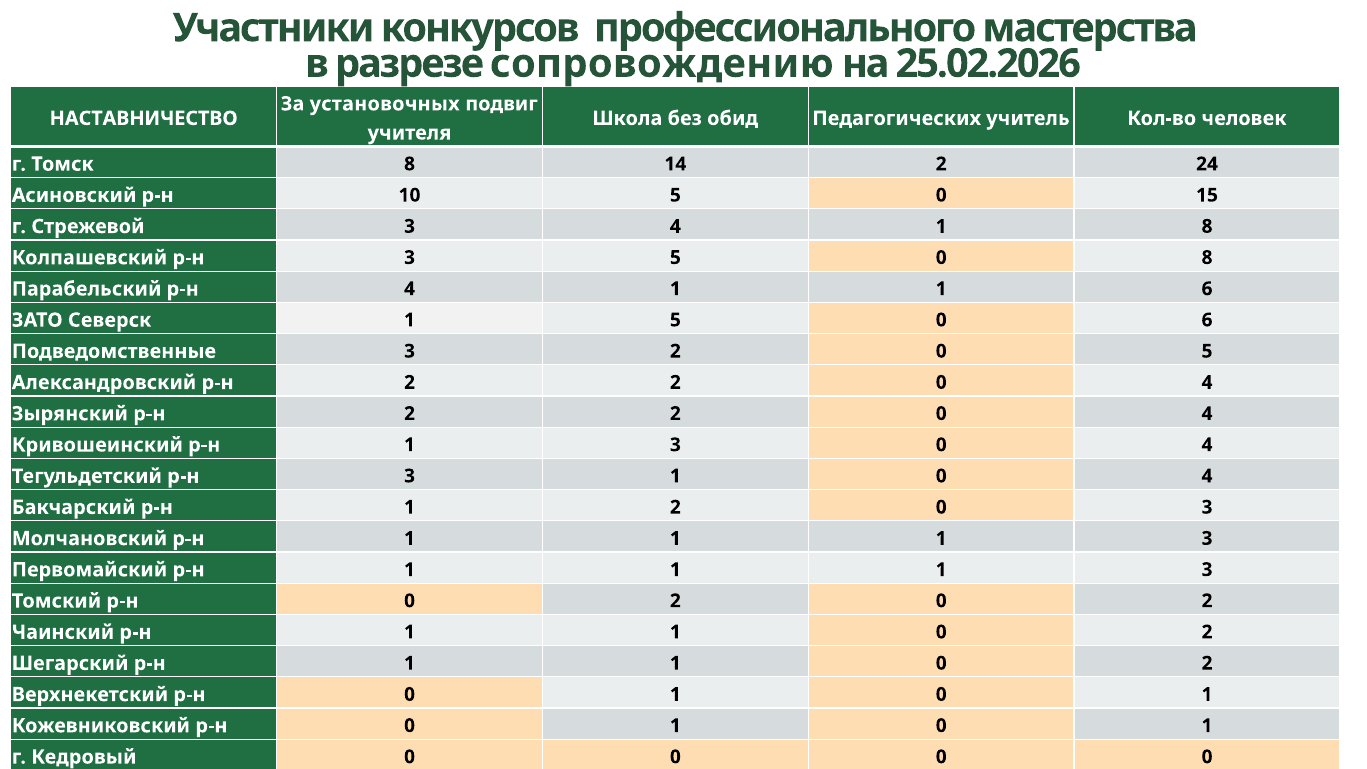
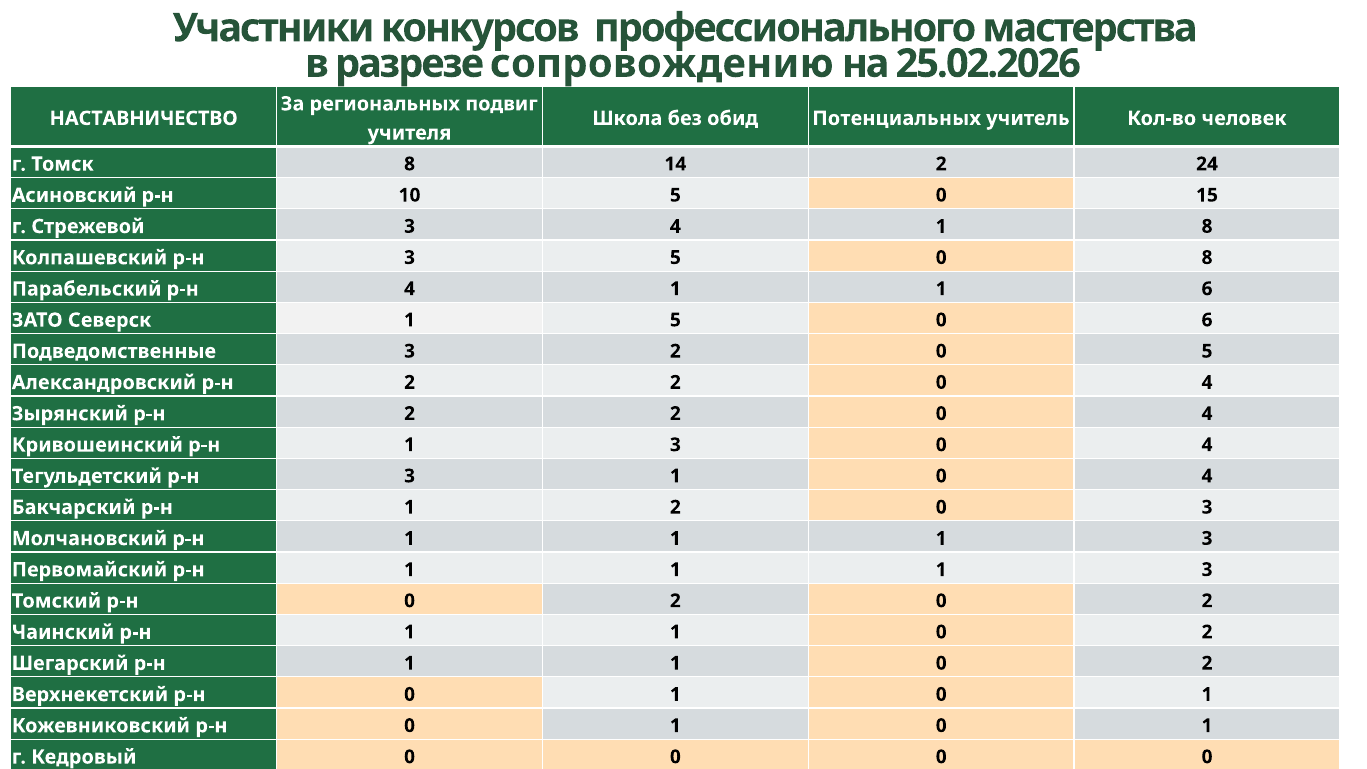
установочных: установочных -> региональных
Педагогических: Педагогических -> Потенциальных
